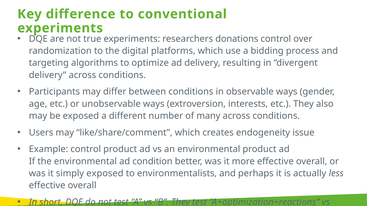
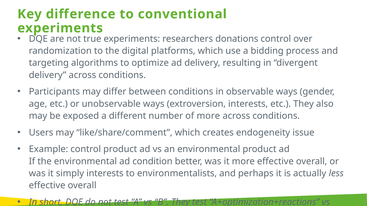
of many: many -> more
simply exposed: exposed -> interests
